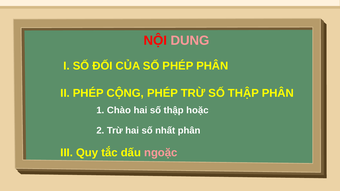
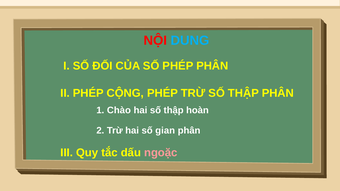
DUNG colour: pink -> light blue
hoặc: hoặc -> hoàn
nhất: nhất -> gian
